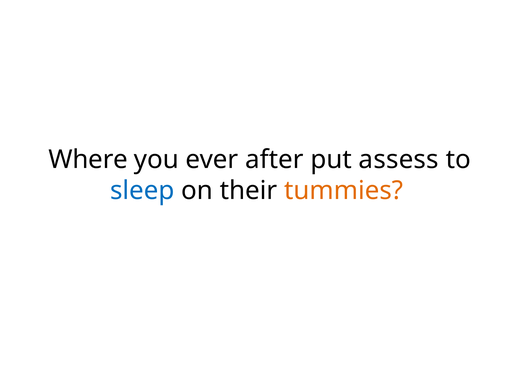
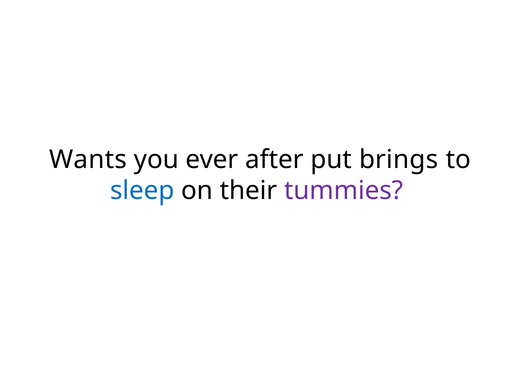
Where: Where -> Wants
assess: assess -> brings
tummies colour: orange -> purple
